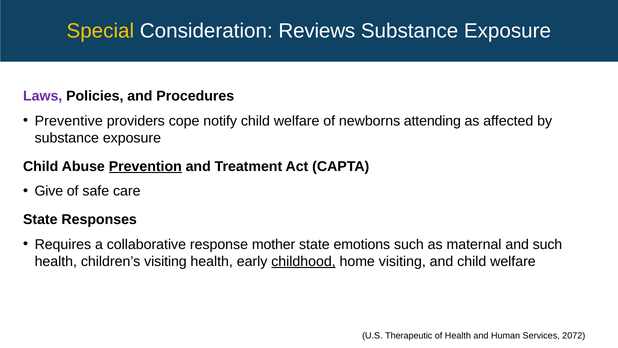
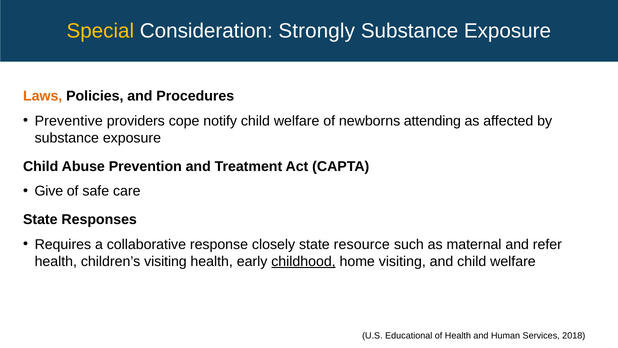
Reviews: Reviews -> Strongly
Laws colour: purple -> orange
Prevention underline: present -> none
mother: mother -> closely
emotions: emotions -> resource
and such: such -> refer
Therapeutic: Therapeutic -> Educational
2072: 2072 -> 2018
